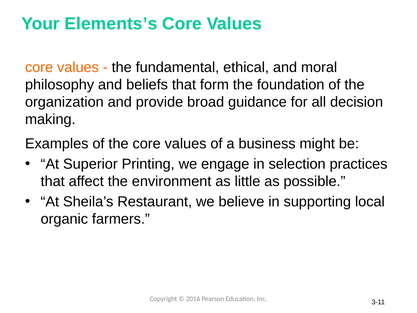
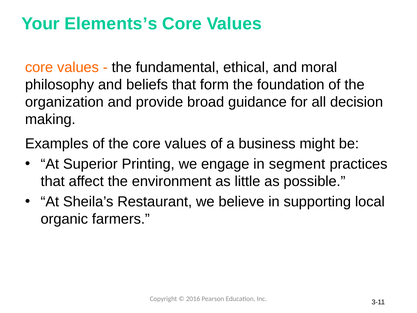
selection: selection -> segment
